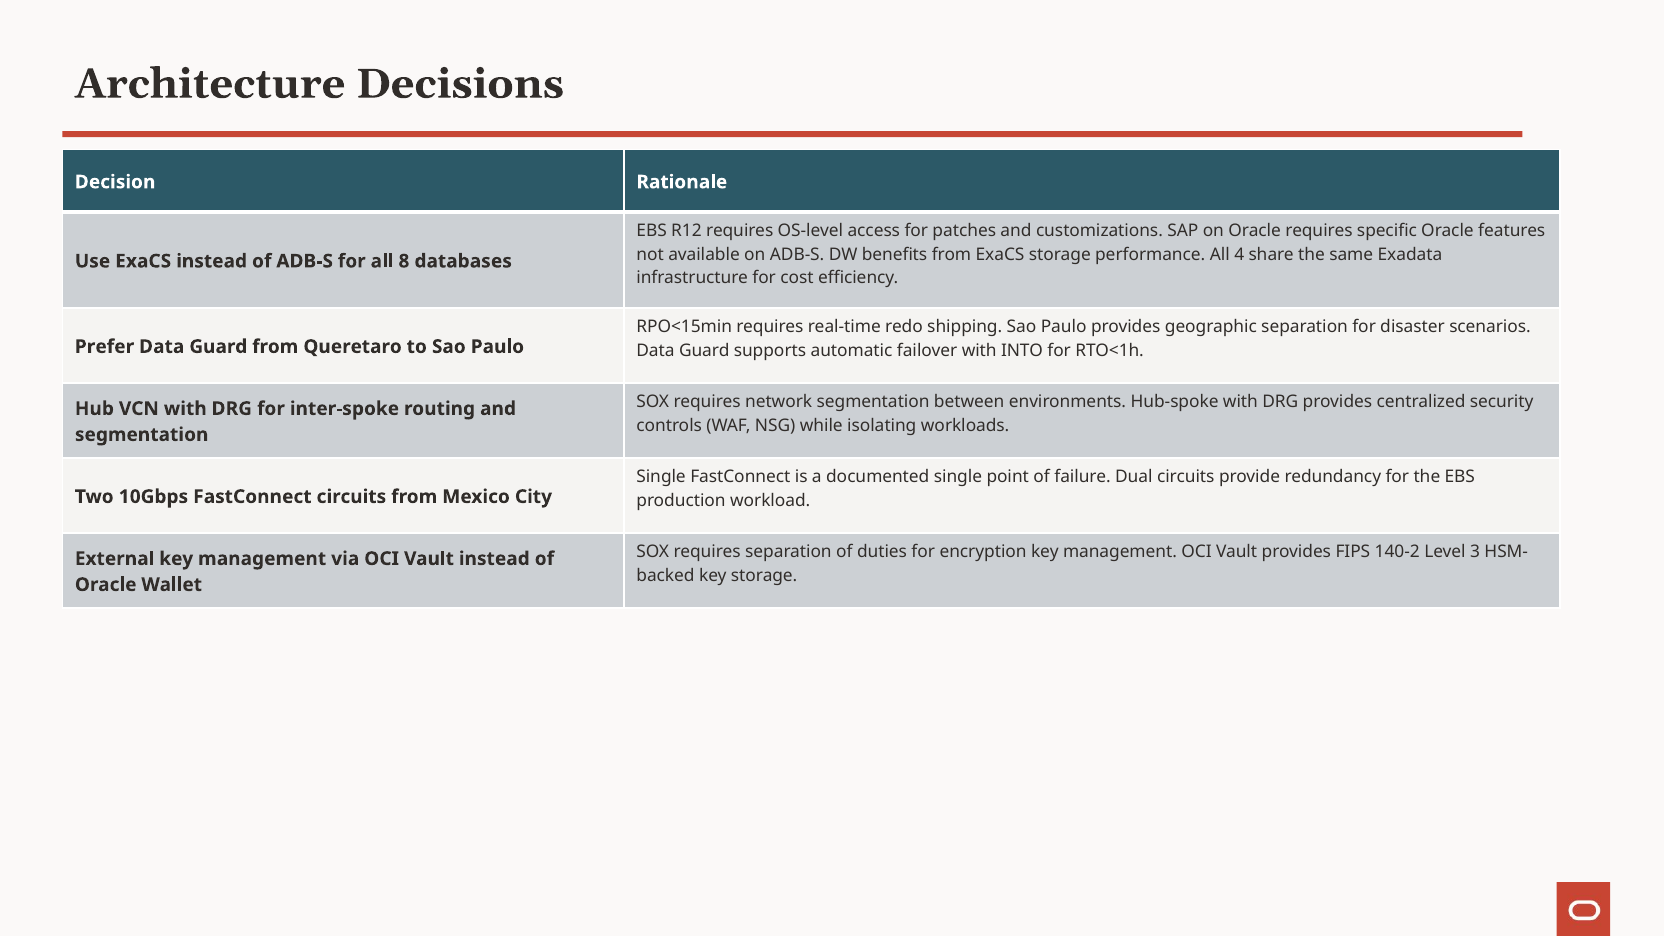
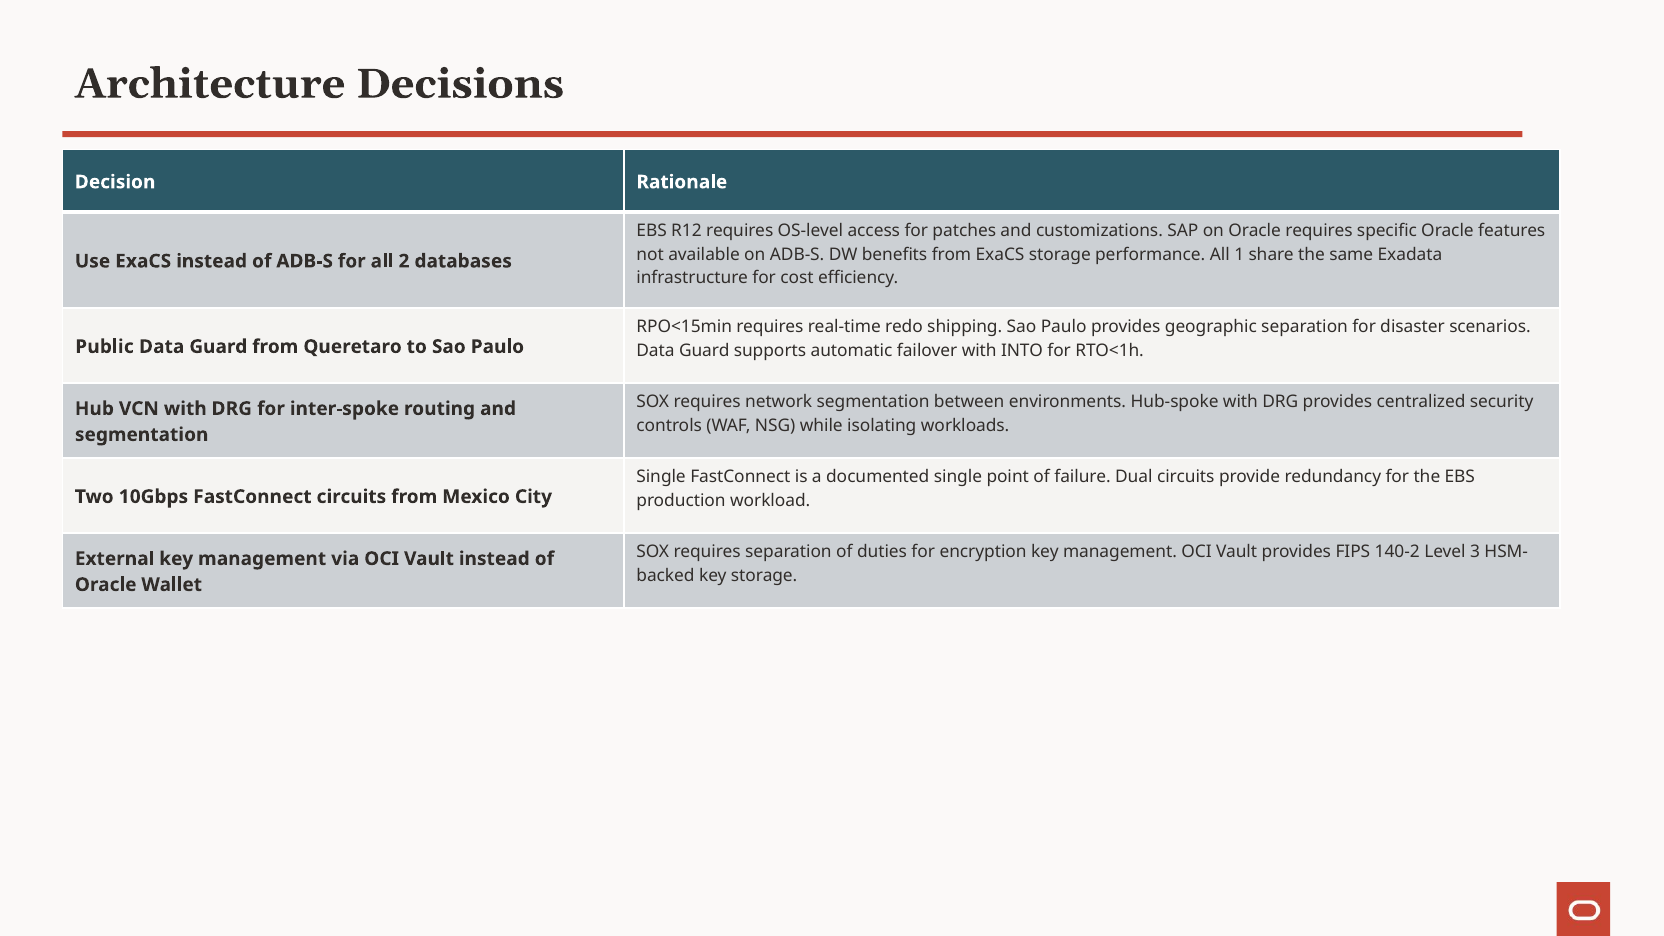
4: 4 -> 1
8: 8 -> 2
Prefer: Prefer -> Public
